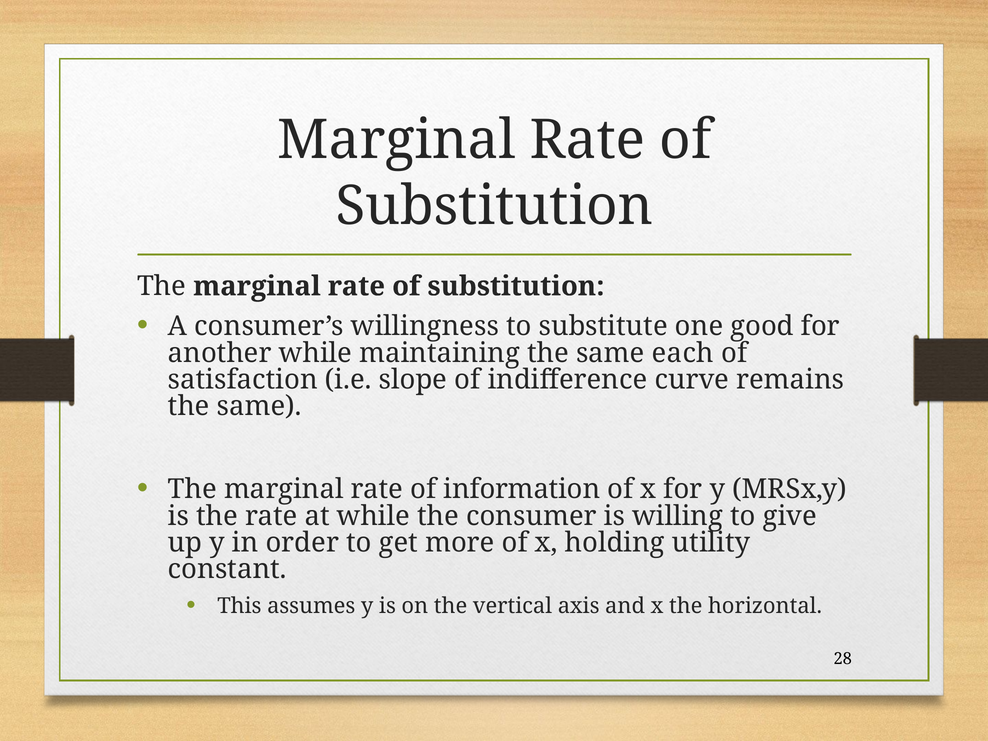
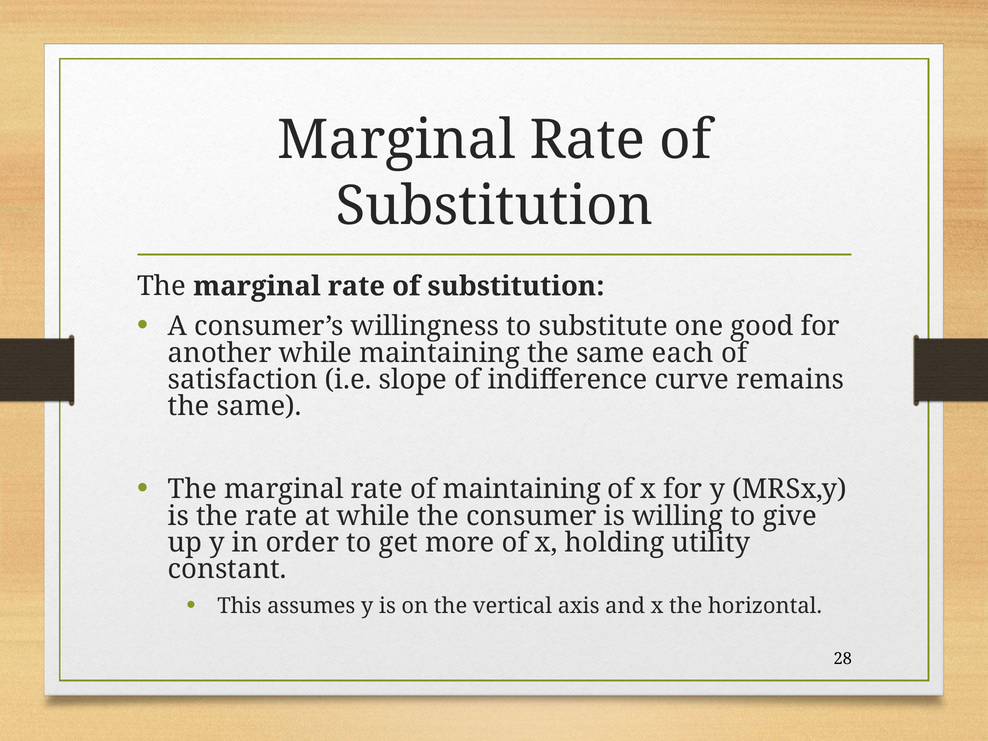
of information: information -> maintaining
